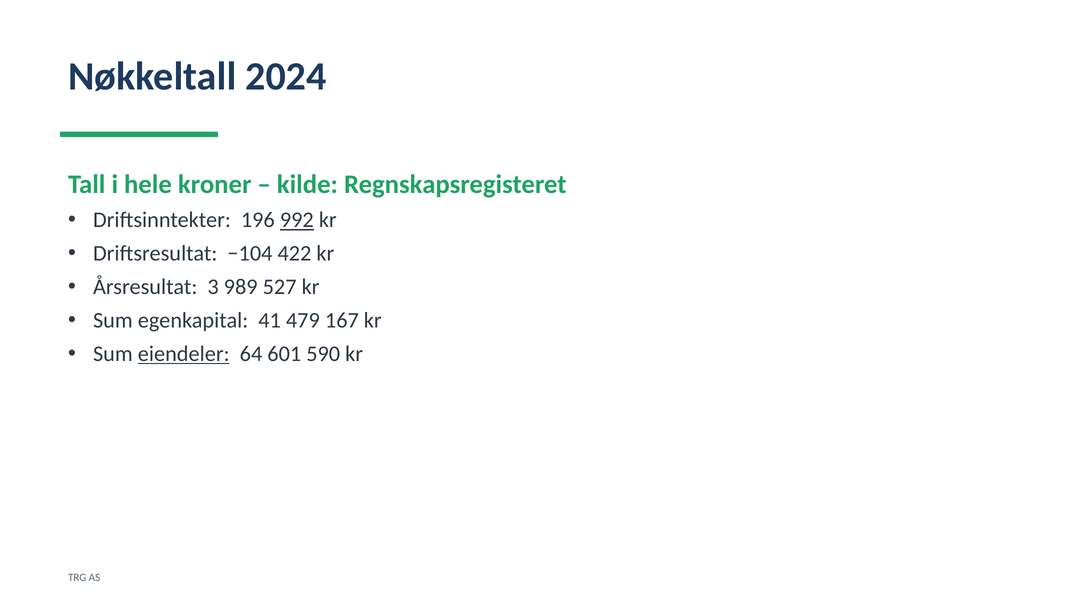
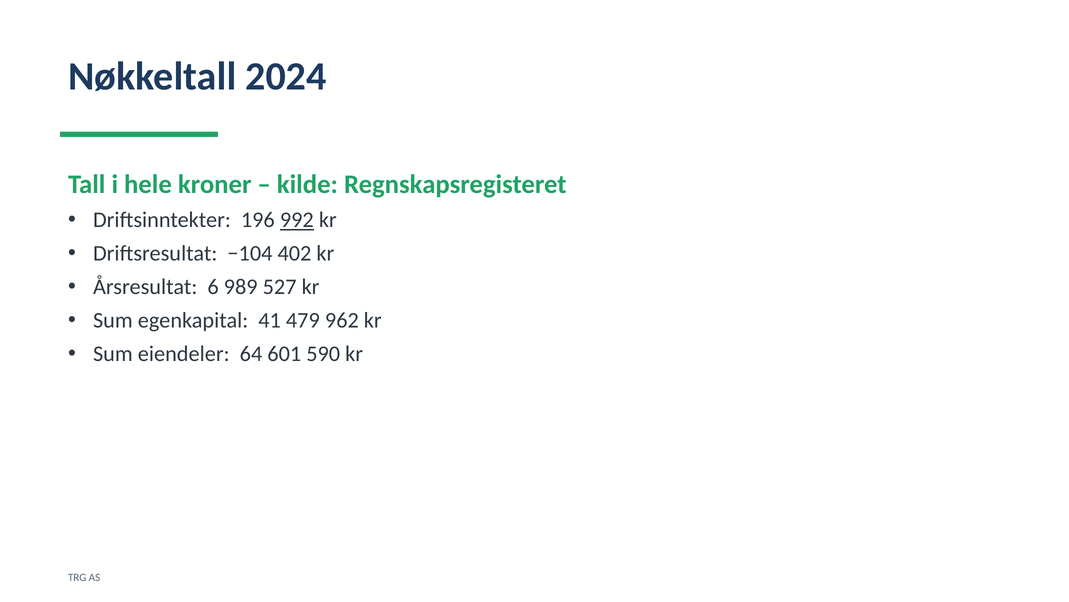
422: 422 -> 402
3: 3 -> 6
167: 167 -> 962
eiendeler underline: present -> none
